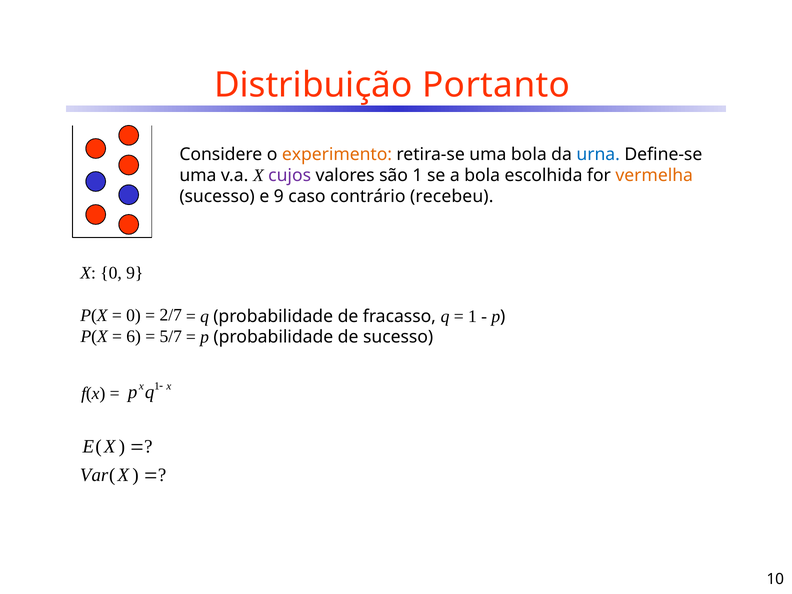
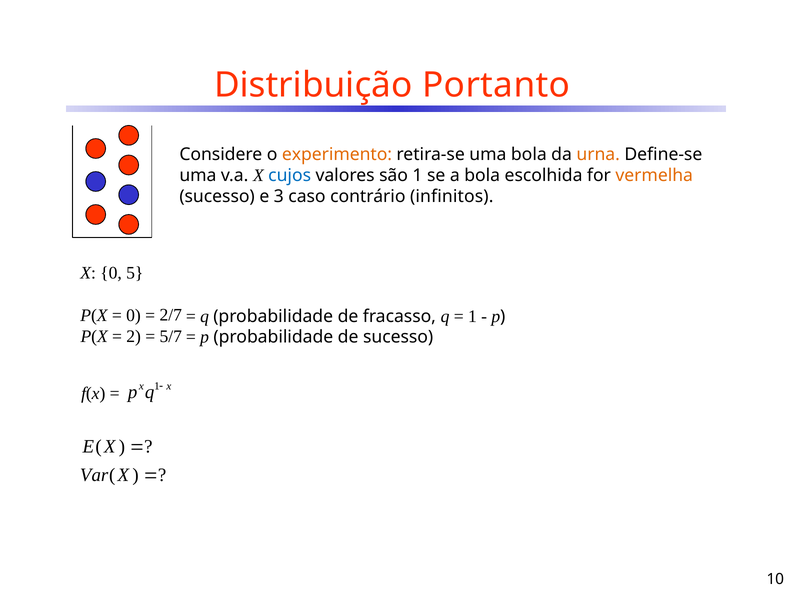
urna colour: blue -> orange
cujos colour: purple -> blue
e 9: 9 -> 3
recebeu: recebeu -> infinitos
0 9: 9 -> 5
6 at (134, 336): 6 -> 2
